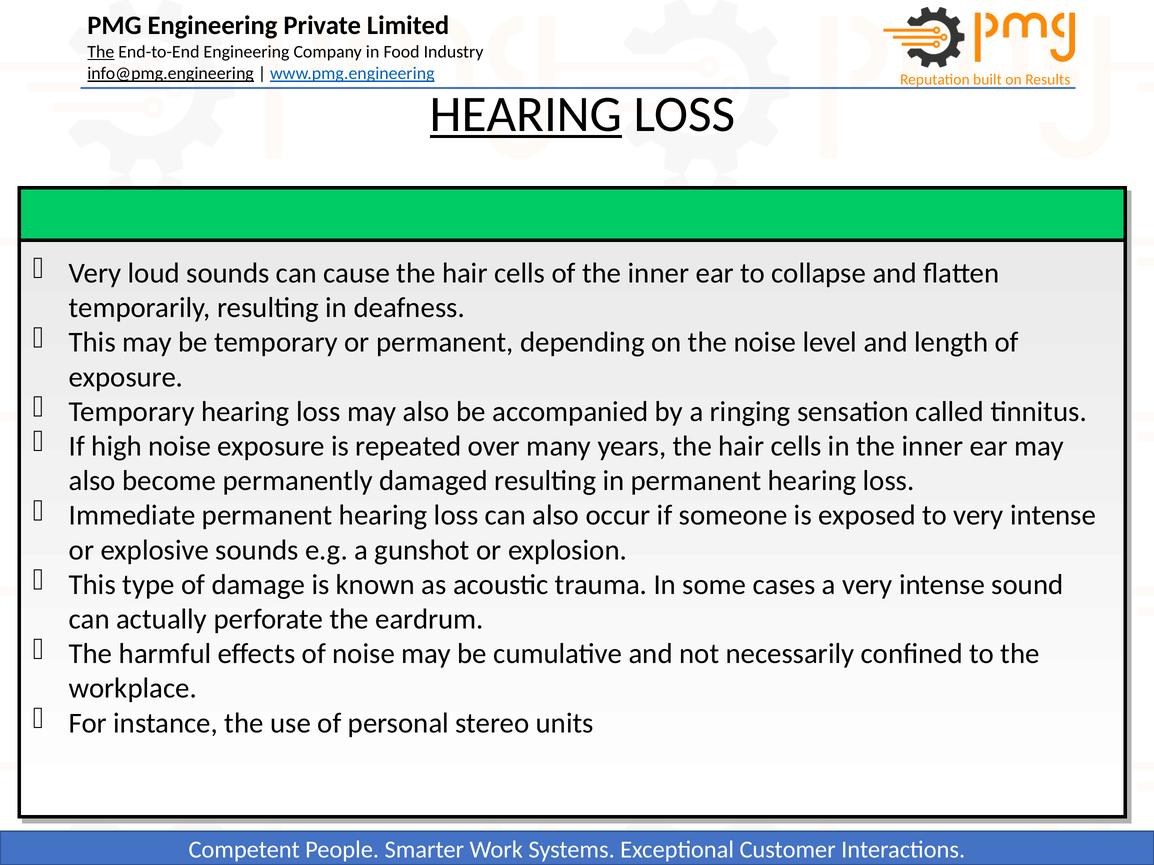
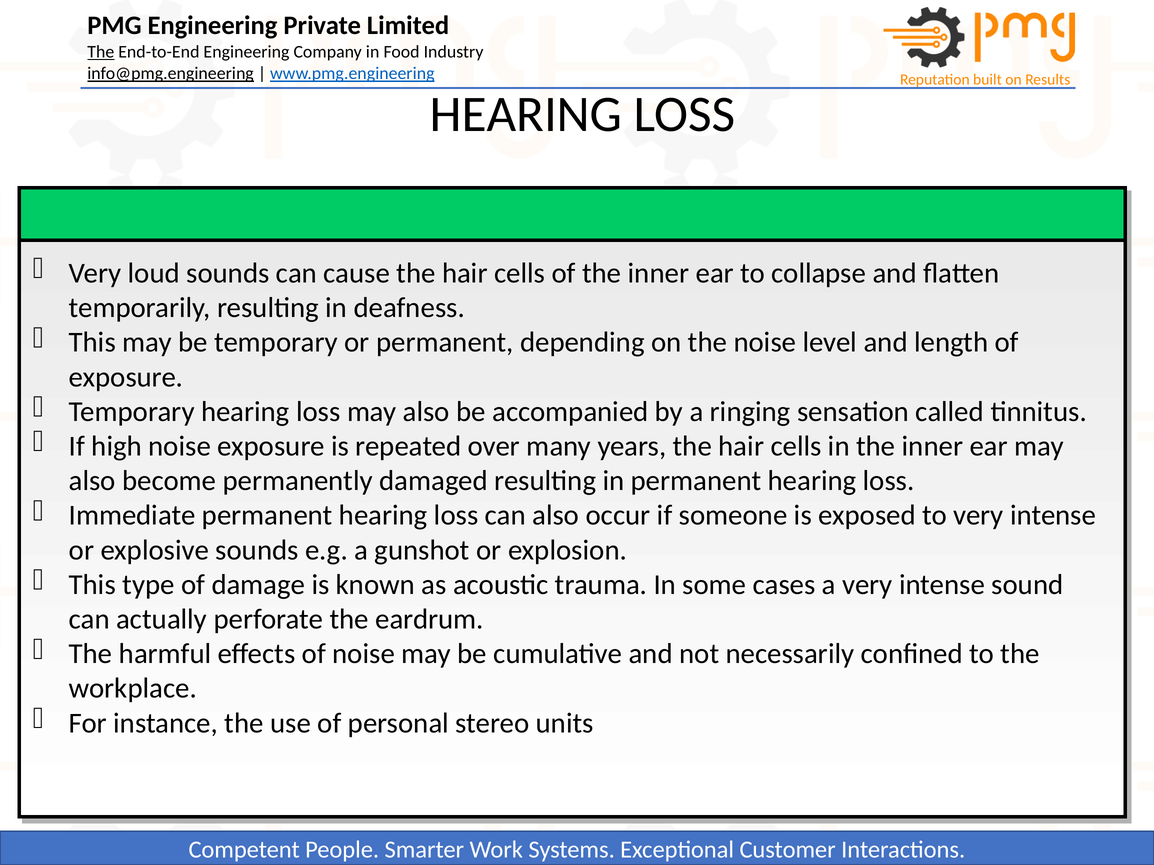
HEARING at (526, 114) underline: present -> none
